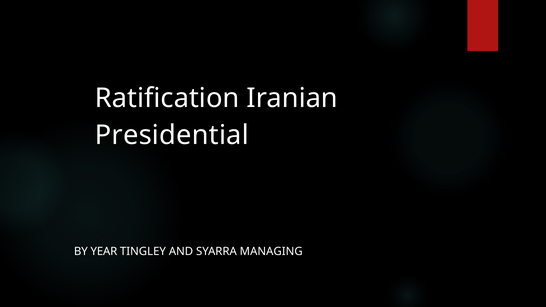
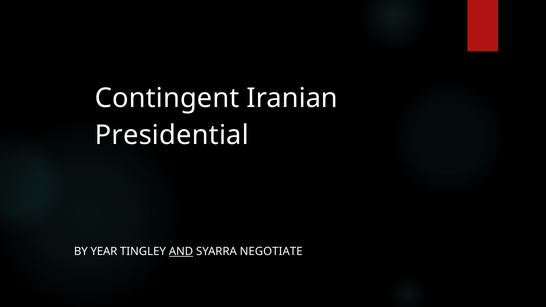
Ratification: Ratification -> Contingent
AND underline: none -> present
MANAGING: MANAGING -> NEGOTIATE
